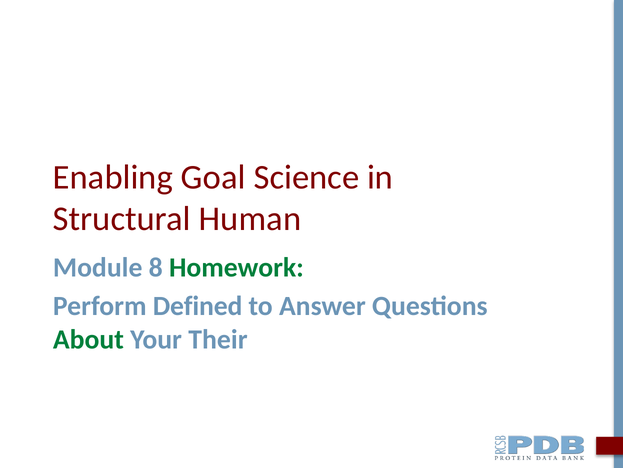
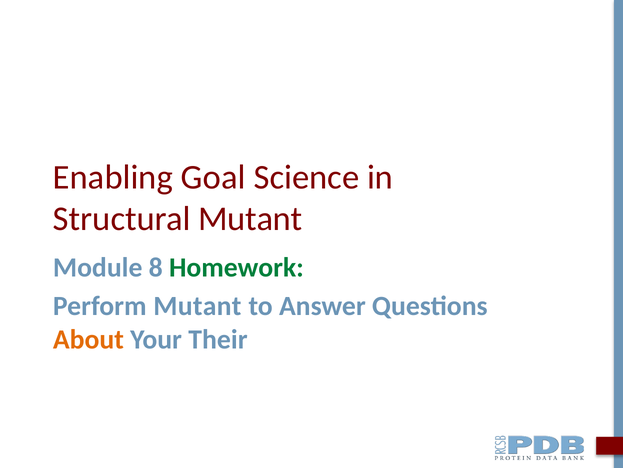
Structural Human: Human -> Mutant
Perform Defined: Defined -> Mutant
About colour: green -> orange
